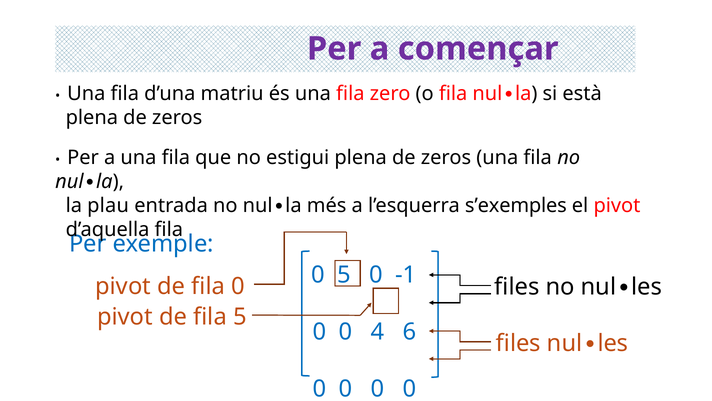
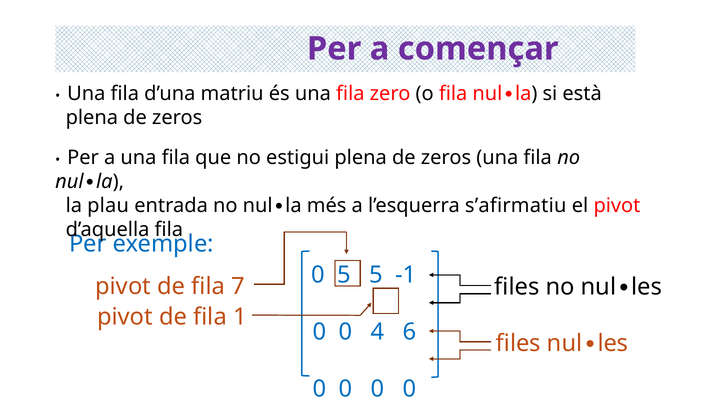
s’exemples: s’exemples -> s’afirmatiu
5 0: 0 -> 5
de fila 0: 0 -> 7
fila 5: 5 -> 1
